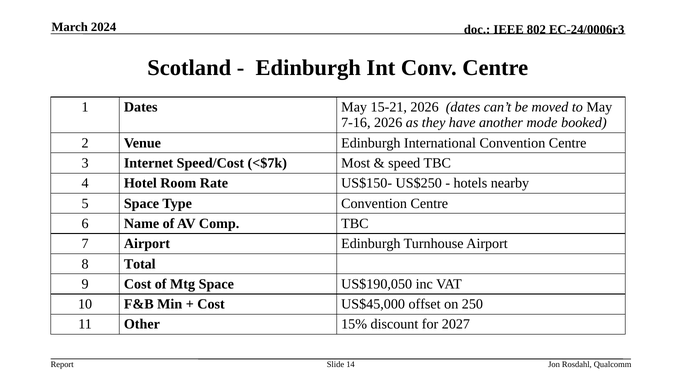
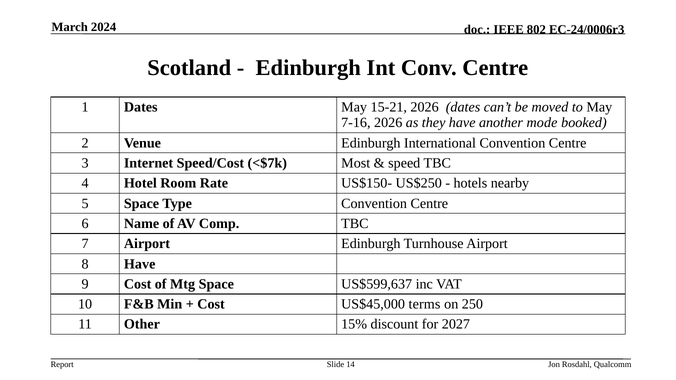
8 Total: Total -> Have
US$190,050: US$190,050 -> US$599,637
offset: offset -> terms
